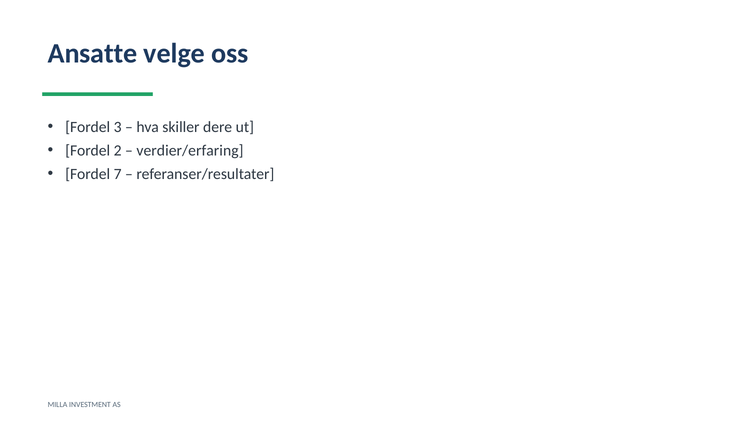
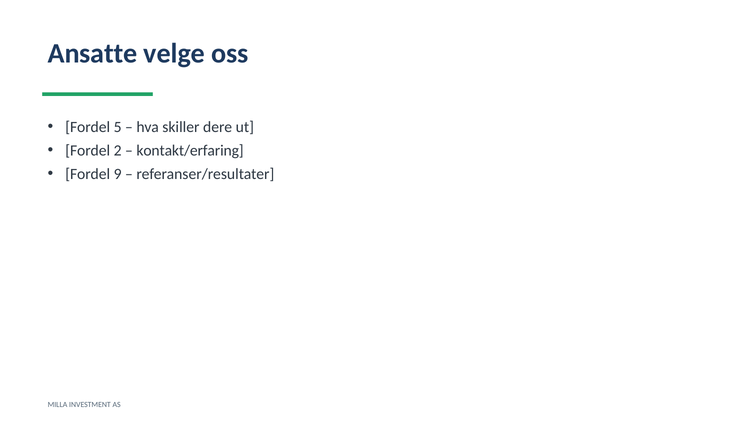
3: 3 -> 5
verdier/erfaring: verdier/erfaring -> kontakt/erfaring
7: 7 -> 9
